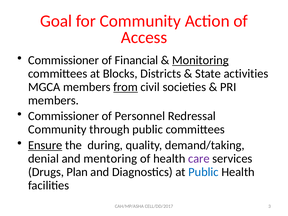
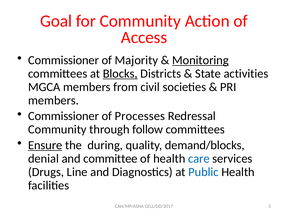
Financial: Financial -> Majority
Blocks underline: none -> present
from underline: present -> none
Personnel: Personnel -> Processes
through public: public -> follow
demand/taking: demand/taking -> demand/blocks
mentoring: mentoring -> committee
care colour: purple -> blue
Plan: Plan -> Line
